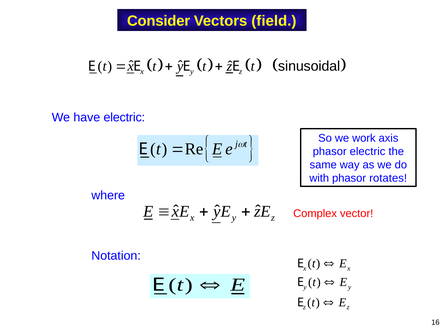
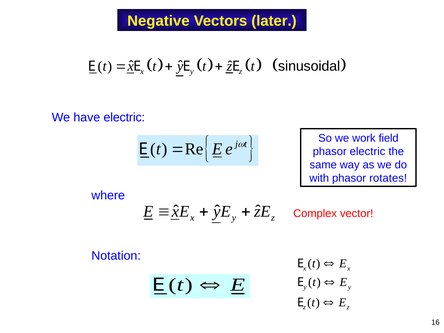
Consider: Consider -> Negative
field: field -> later
axis: axis -> field
